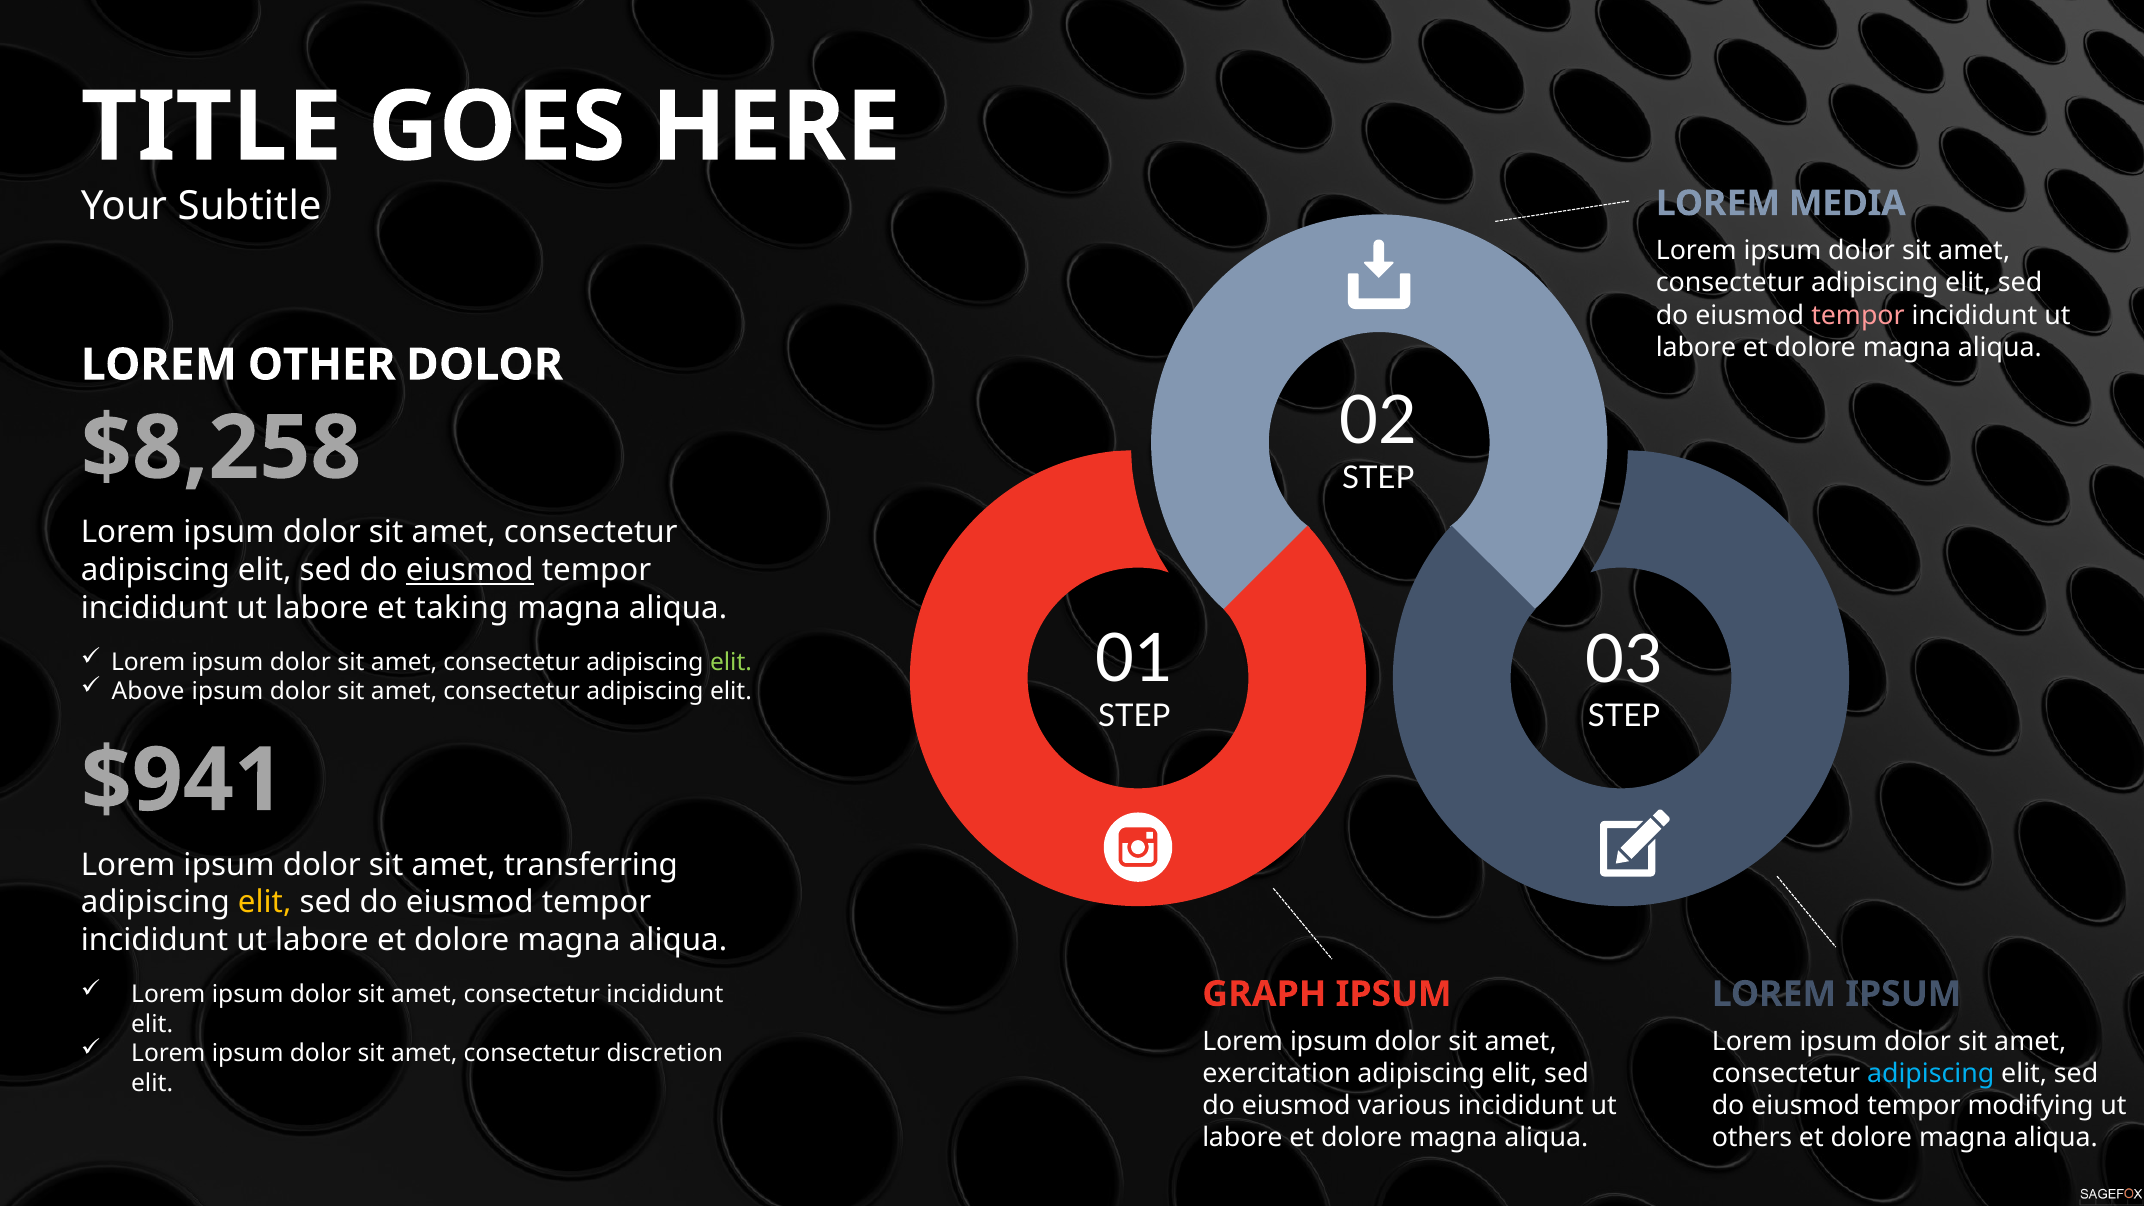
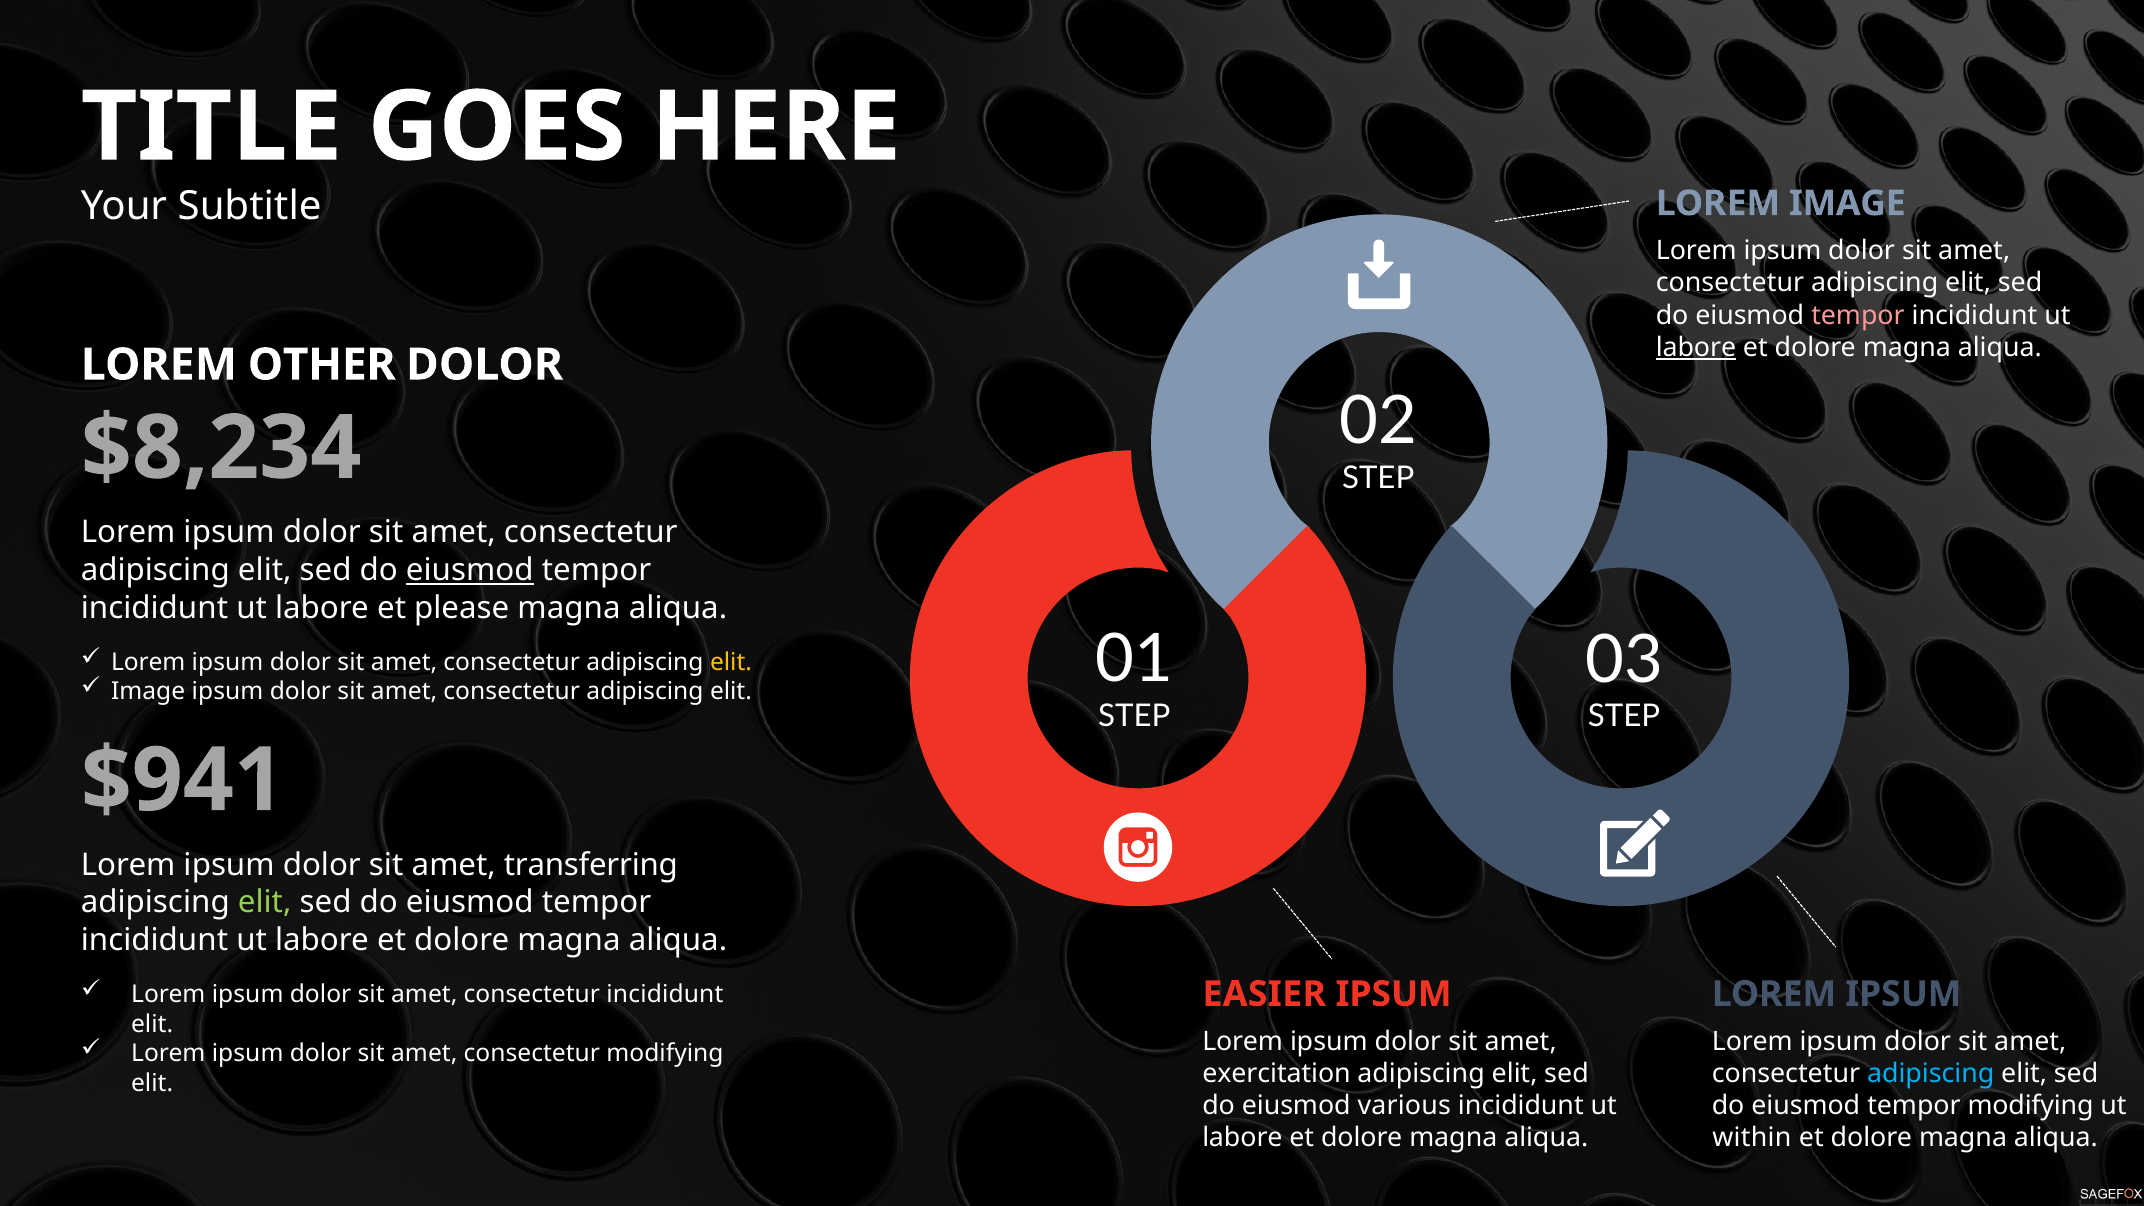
LOREM MEDIA: MEDIA -> IMAGE
labore at (1696, 347) underline: none -> present
$8,258: $8,258 -> $8,234
taking: taking -> please
elit at (731, 662) colour: light green -> yellow
Above at (148, 692): Above -> Image
elit at (265, 903) colour: yellow -> light green
GRAPH: GRAPH -> EASIER
consectetur discretion: discretion -> modifying
others: others -> within
